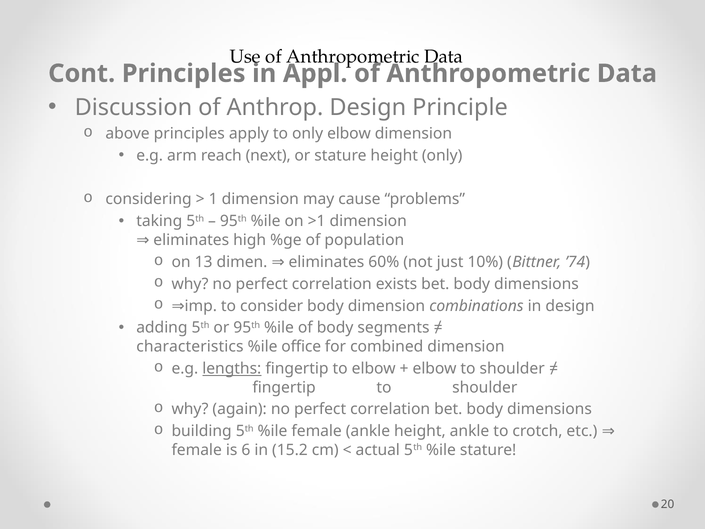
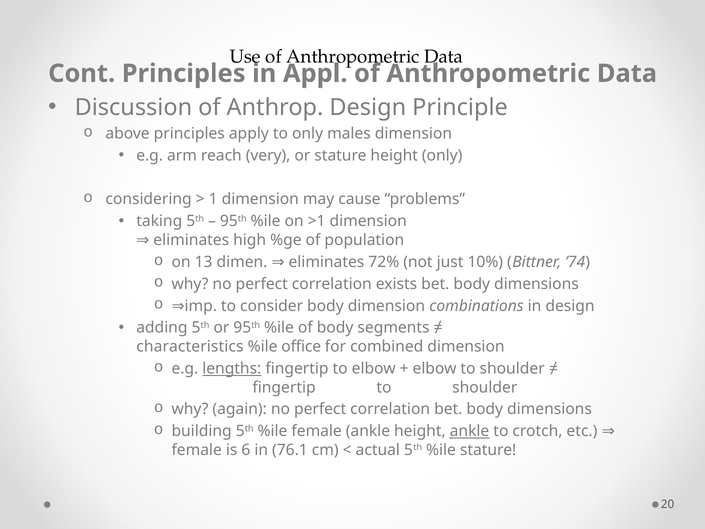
only elbow: elbow -> males
next: next -> very
60%: 60% -> 72%
ankle at (470, 431) underline: none -> present
15.2: 15.2 -> 76.1
